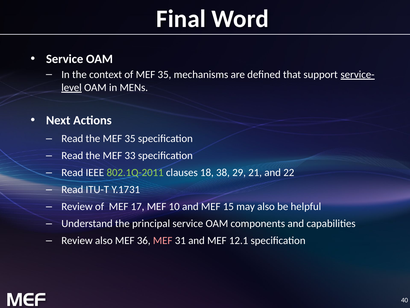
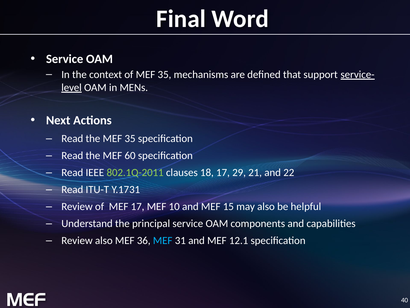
33: 33 -> 60
18 38: 38 -> 17
MEF at (163, 240) colour: pink -> light blue
